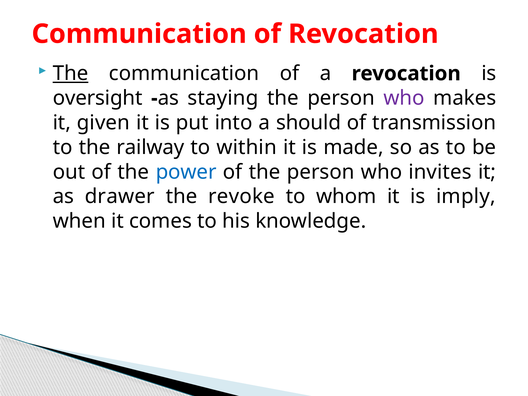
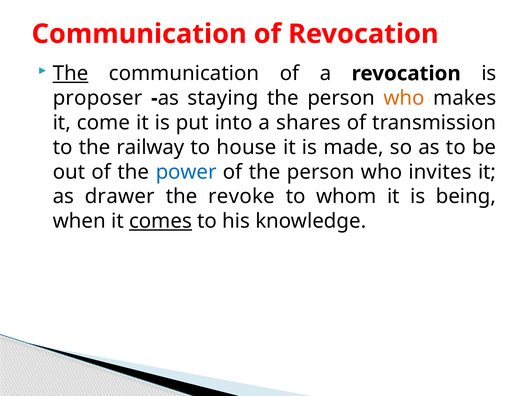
oversight: oversight -> proposer
who at (404, 98) colour: purple -> orange
given: given -> come
should: should -> shares
within: within -> house
imply: imply -> being
comes underline: none -> present
